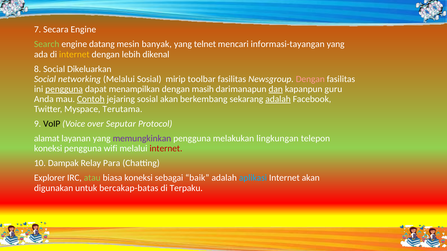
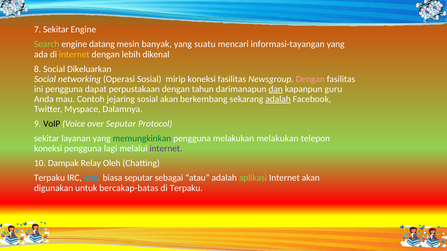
7 Secara: Secara -> Sekitar
telnet: telnet -> suatu
networking Melalui: Melalui -> Operasi
mirip toolbar: toolbar -> koneksi
pengguna at (64, 89) underline: present -> none
menampilkan: menampilkan -> perpustakaan
masih: masih -> tahun
Contoh underline: present -> none
Terutama: Terutama -> Dalamnya
alamat at (47, 139): alamat -> sekitar
memungkinkan colour: purple -> green
melakukan lingkungan: lingkungan -> melakukan
wifi: wifi -> lagi
internet at (166, 149) colour: red -> purple
Para: Para -> Oleh
Explorer at (50, 178): Explorer -> Terpaku
atau at (92, 178) colour: light green -> light blue
biasa koneksi: koneksi -> seputar
sebagai baik: baik -> atau
aplikasi colour: light blue -> light green
